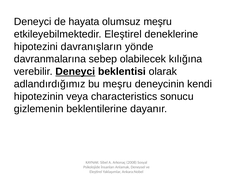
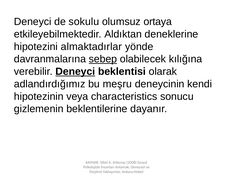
hayata: hayata -> sokulu
olumsuz meşru: meşru -> ortaya
etkileyebilmektedir Eleştirel: Eleştirel -> Aldıktan
davranışların: davranışların -> almaktadırlar
sebep underline: none -> present
